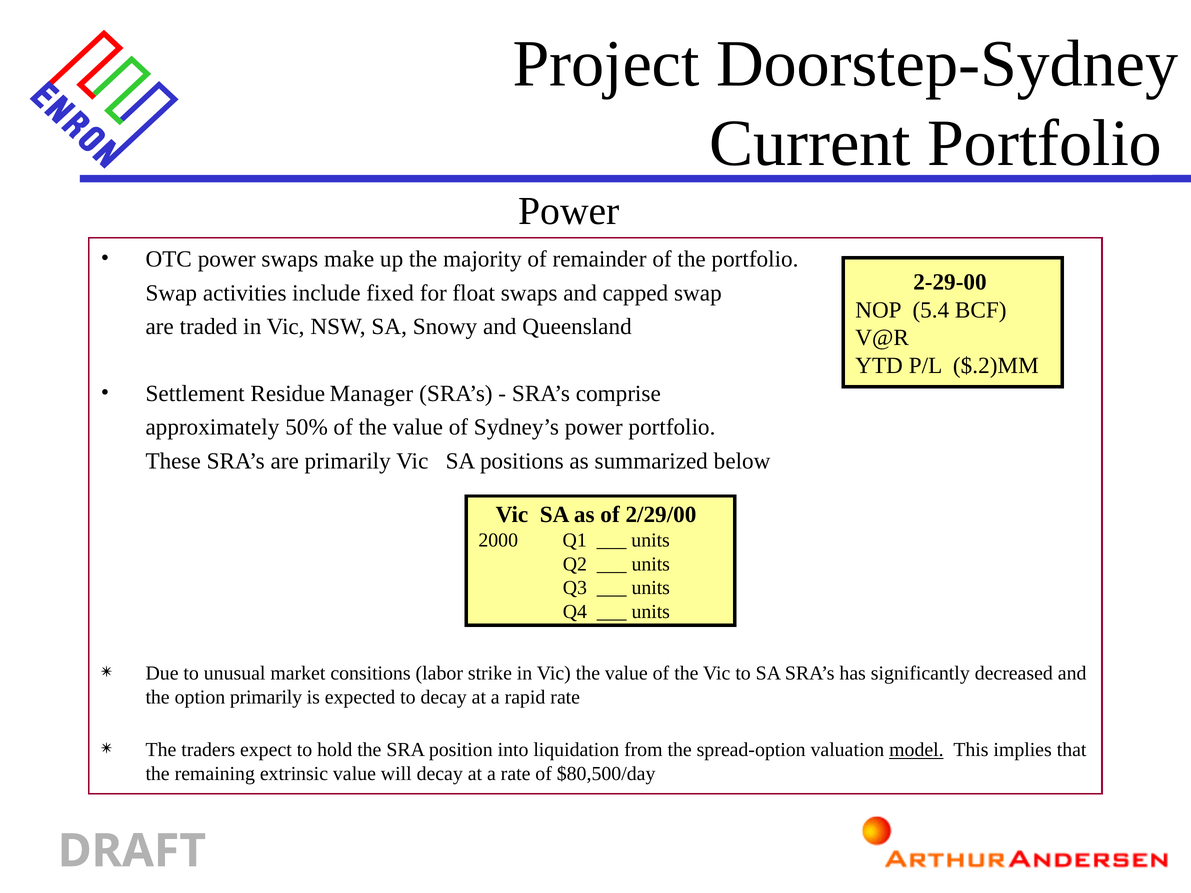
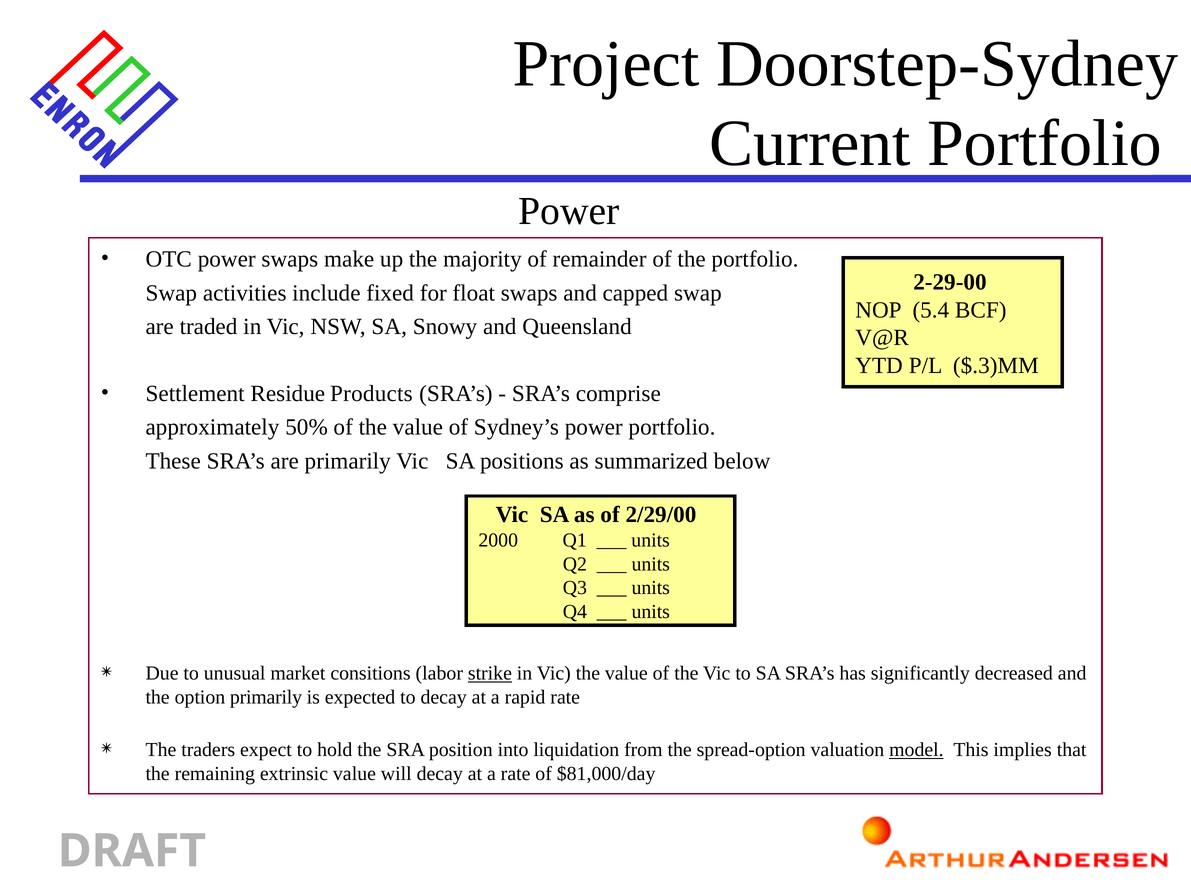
$.2)MM: $.2)MM -> $.3)MM
Manager: Manager -> Products
strike underline: none -> present
$80,500/day: $80,500/day -> $81,000/day
